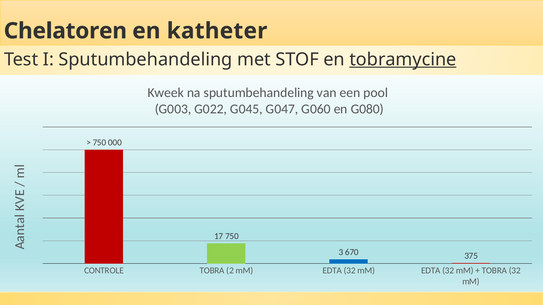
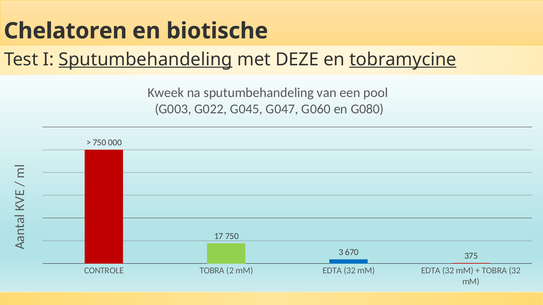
katheter: katheter -> biotische
Sputumbehandeling at (145, 59) underline: none -> present
STOF: STOF -> DEZE
